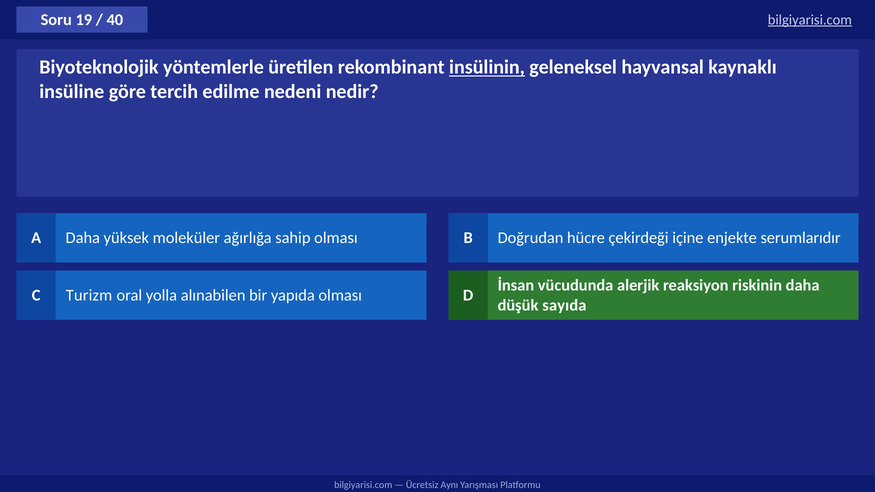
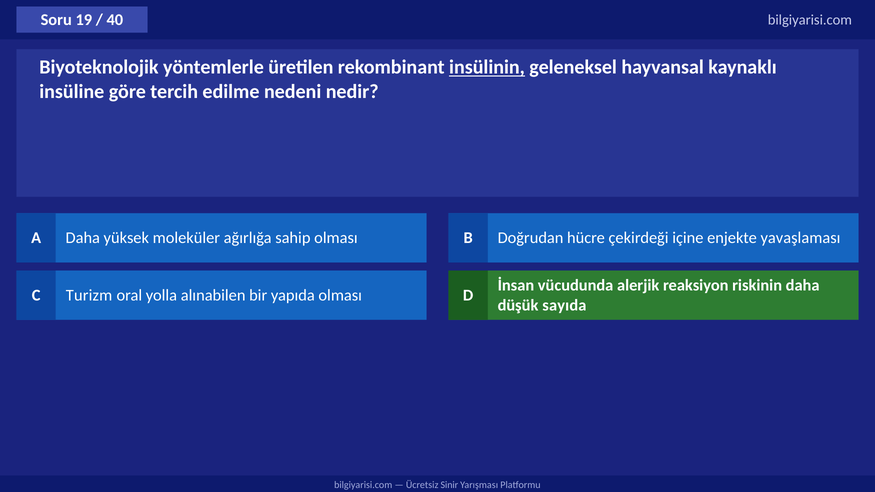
bilgiyarisi.com at (810, 20) underline: present -> none
serumlarıdır: serumlarıdır -> yavaşlaması
Aynı: Aynı -> Sinir
